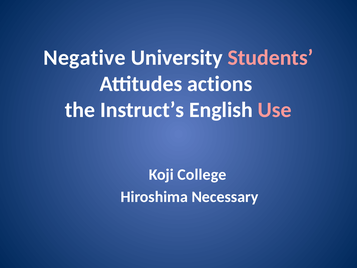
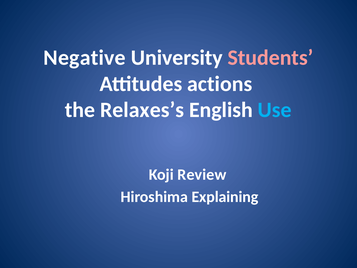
Instruct’s: Instruct’s -> Relaxes’s
Use colour: pink -> light blue
College: College -> Review
Necessary: Necessary -> Explaining
